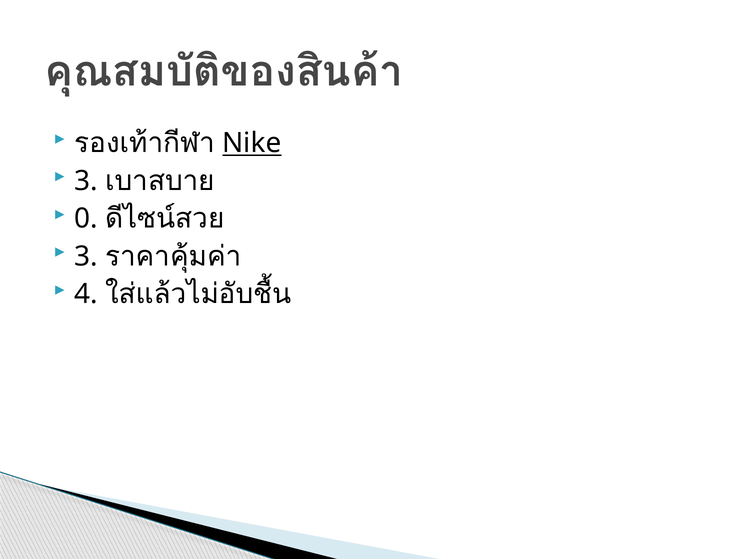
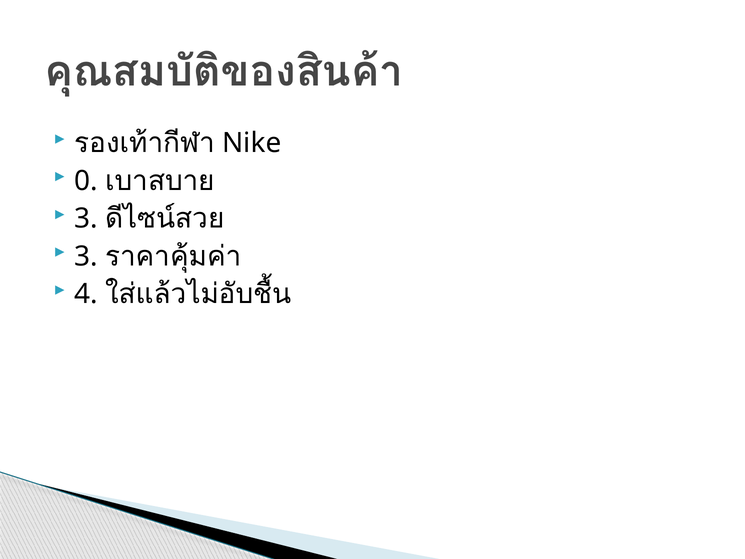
Nike underline: present -> none
3 at (86, 181): 3 -> 0
0 at (86, 218): 0 -> 3
